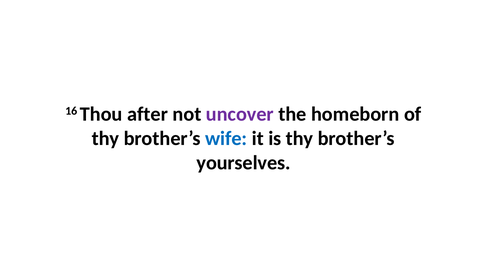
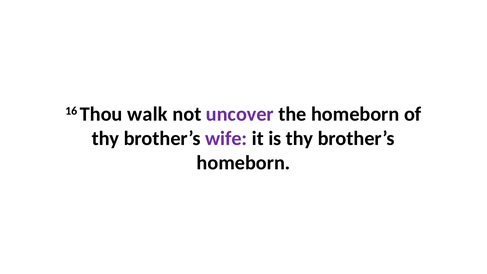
after: after -> walk
wife colour: blue -> purple
yourselves at (244, 163): yourselves -> homeborn
